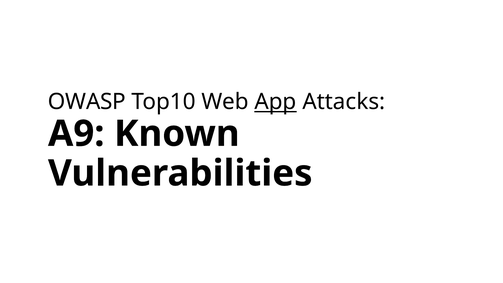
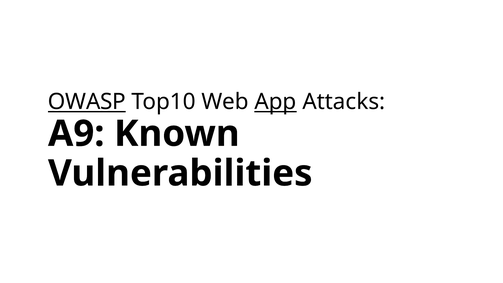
OWASP underline: none -> present
